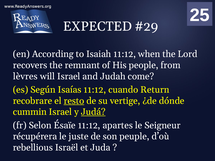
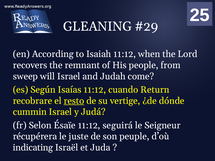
EXPECTED: EXPECTED -> GLEANING
lèvres: lèvres -> sweep
Judá underline: present -> none
apartes: apartes -> seguirá
rebellious: rebellious -> indicating
